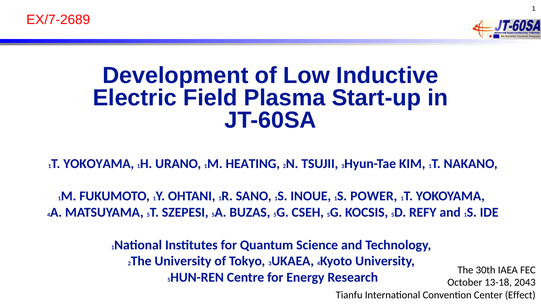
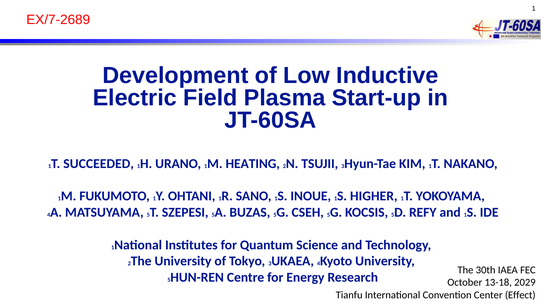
YOKOYAMA at (99, 164): YOKOYAMA -> SUCCEEDED
POWER: POWER -> HIGHER
2043: 2043 -> 2029
